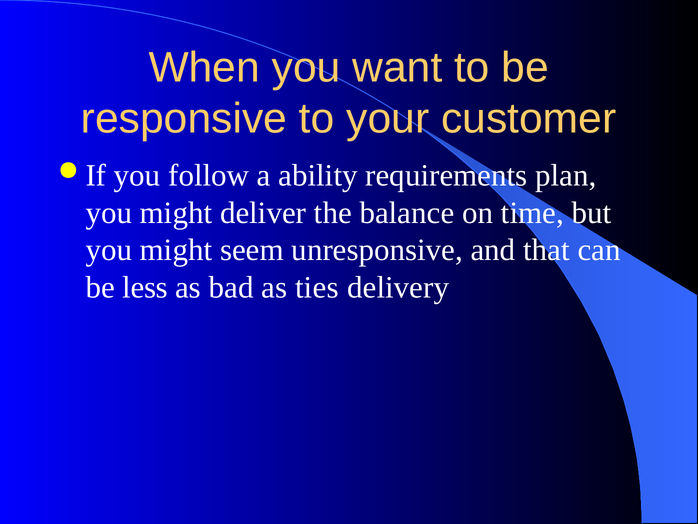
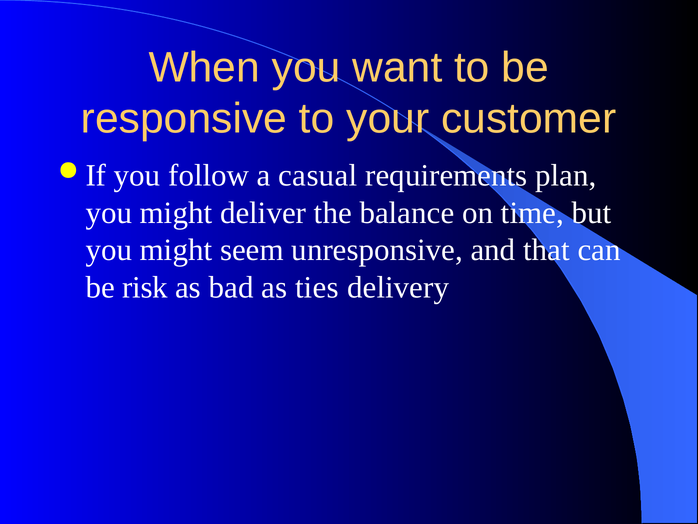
ability: ability -> casual
less: less -> risk
